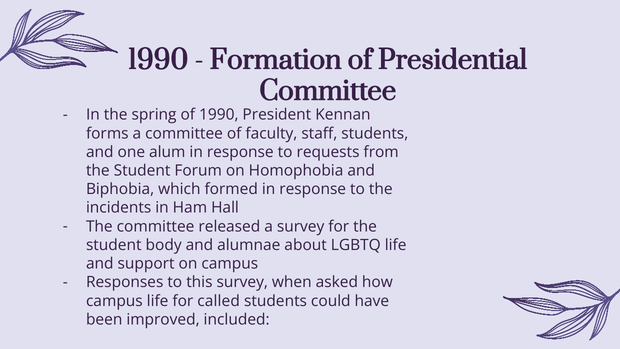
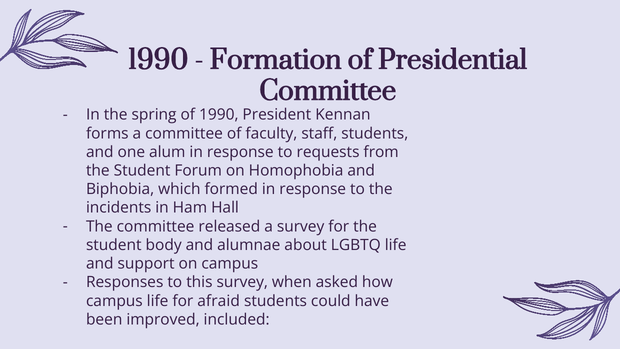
called: called -> afraid
